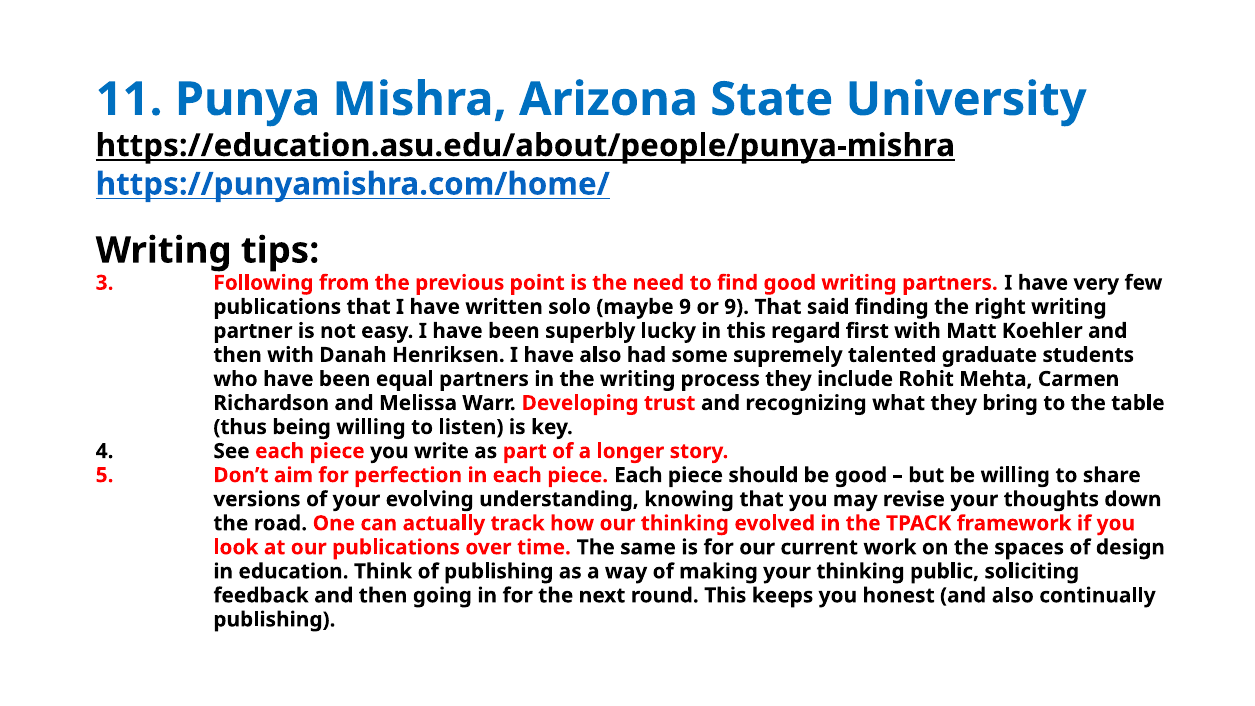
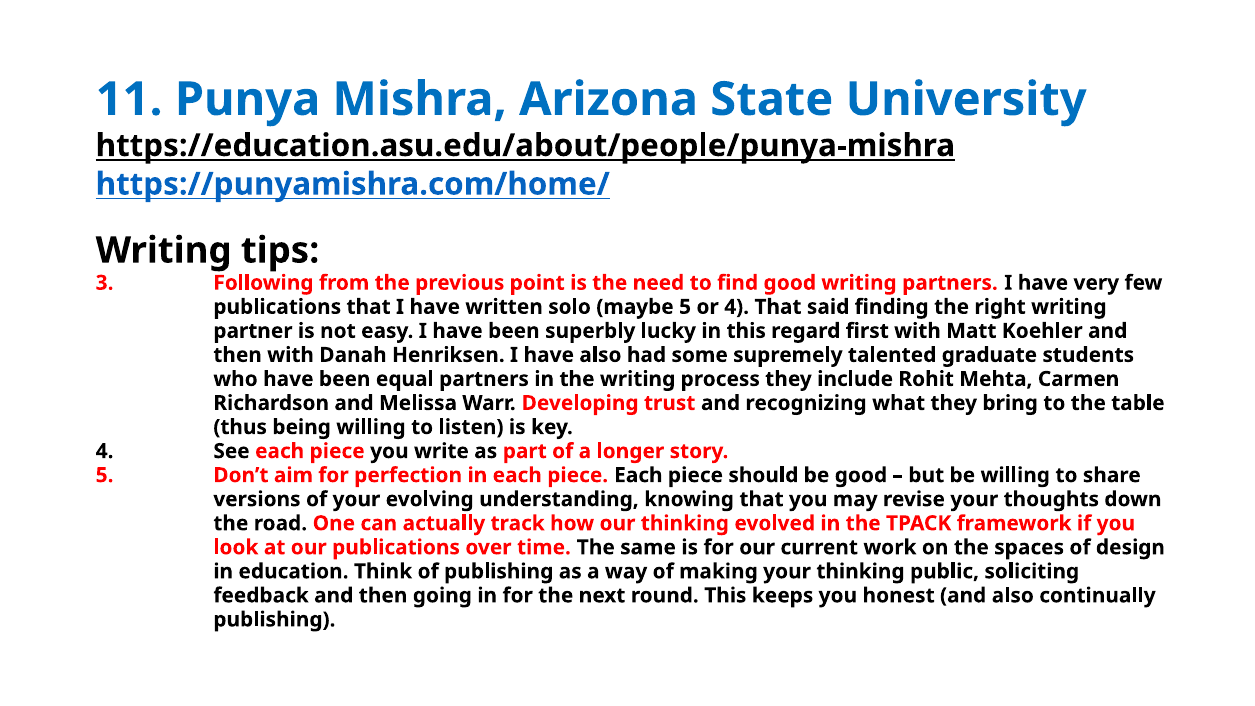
maybe 9: 9 -> 5
or 9: 9 -> 4
